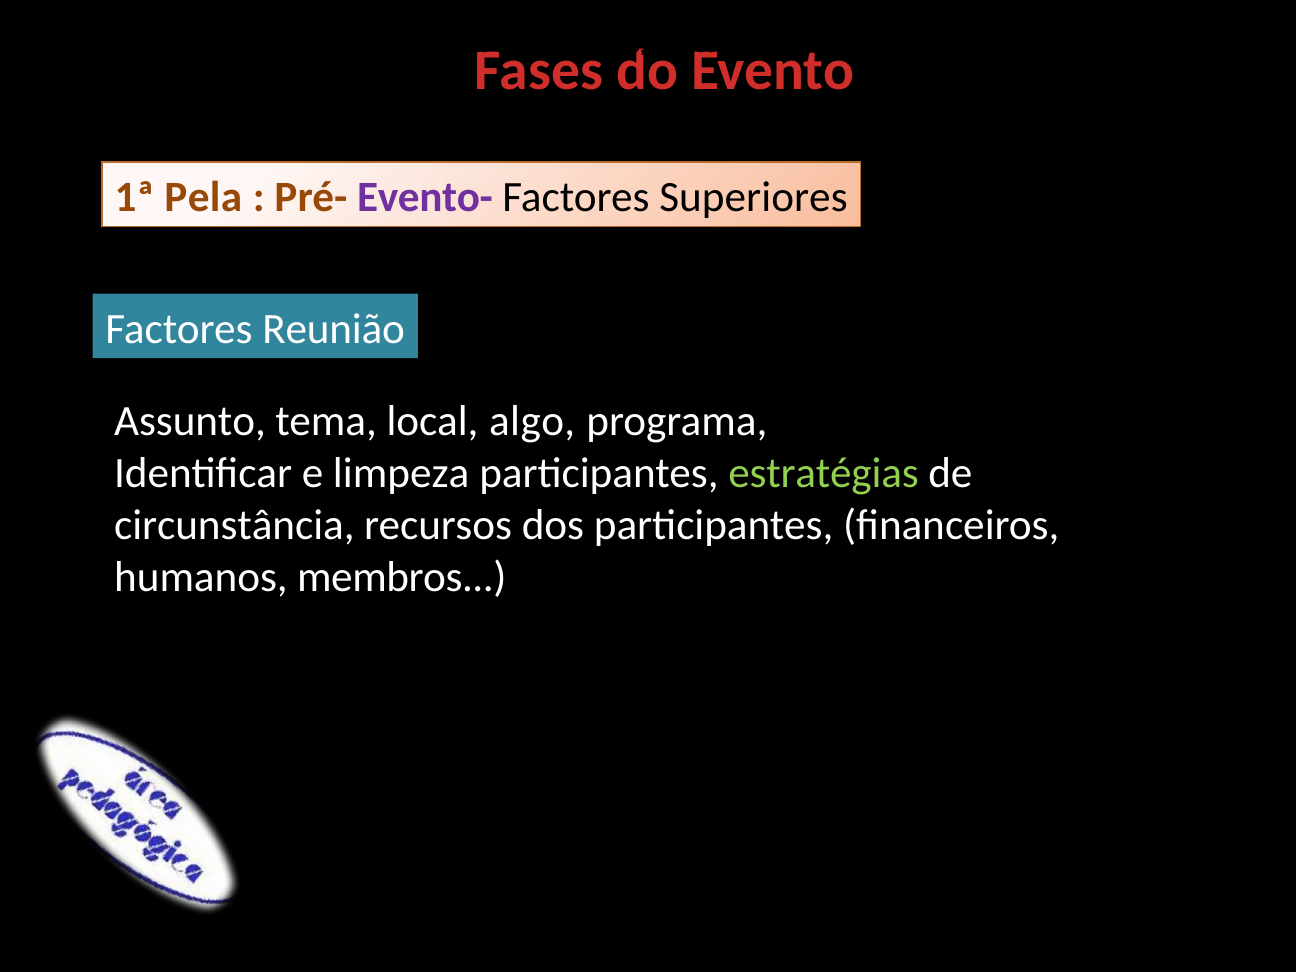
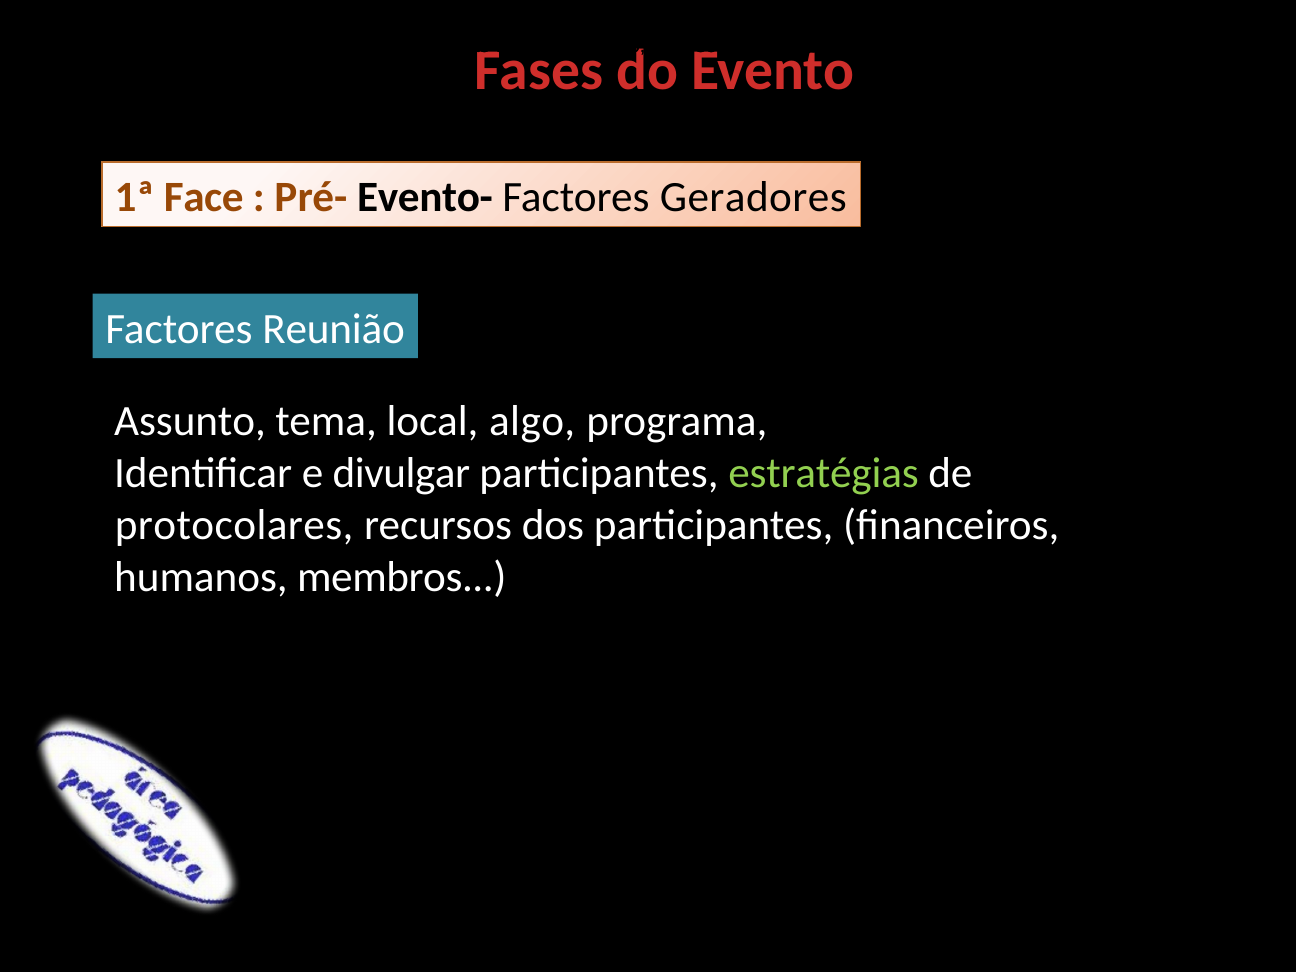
Pela: Pela -> Face
Evento- colour: purple -> black
Superiores: Superiores -> Geradores
limpeza: limpeza -> divulgar
circunstância: circunstância -> protocolares
